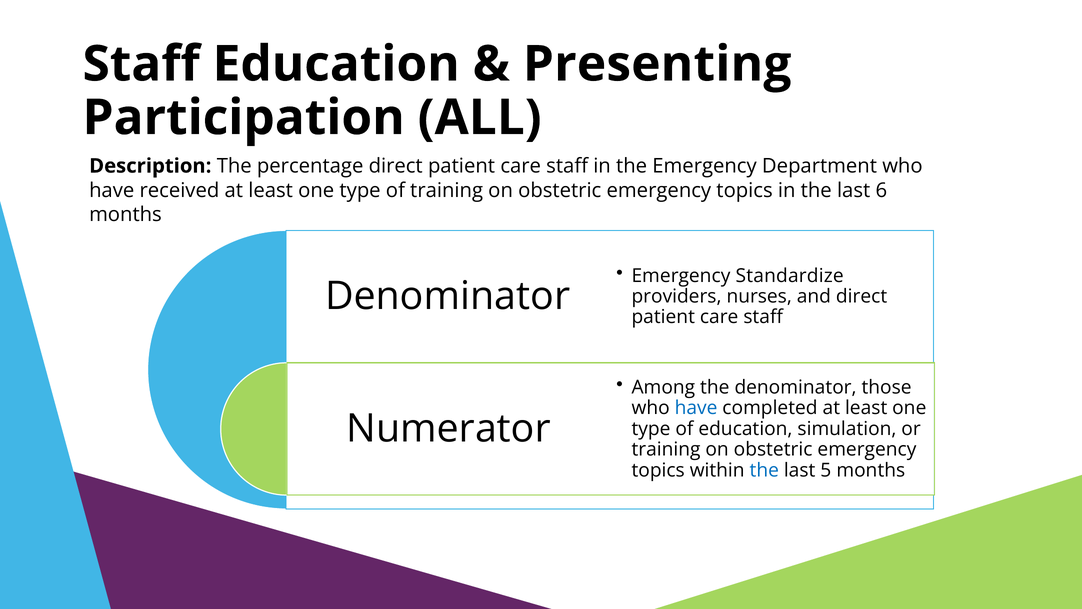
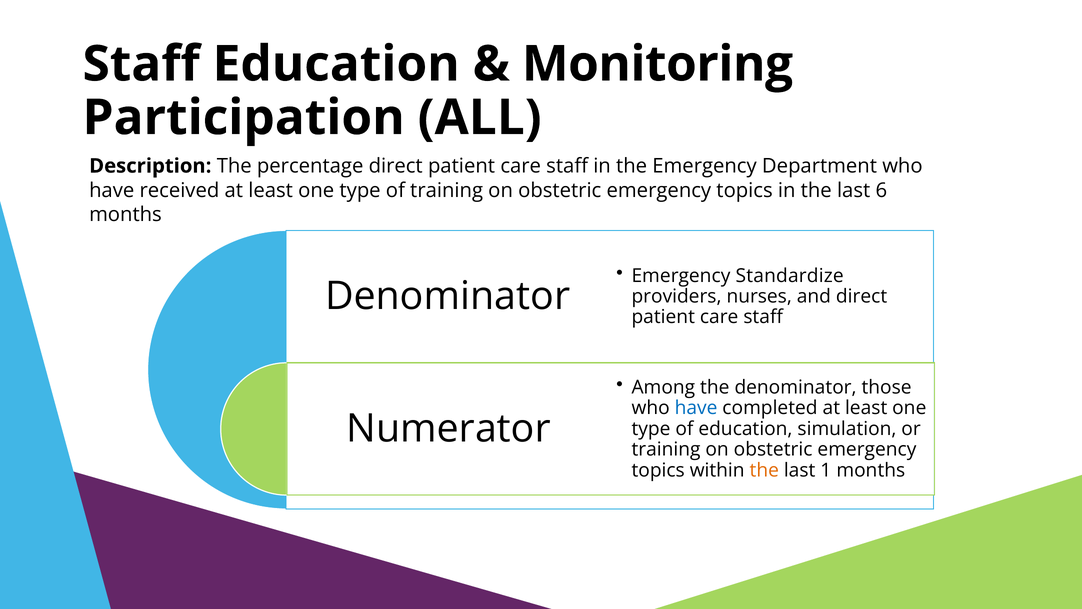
Presenting: Presenting -> Monitoring
the at (764, 470) colour: blue -> orange
5: 5 -> 1
